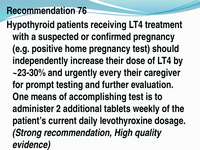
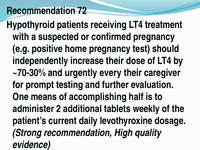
76: 76 -> 72
~23-30%: ~23-30% -> ~70-30%
accomplishing test: test -> half
